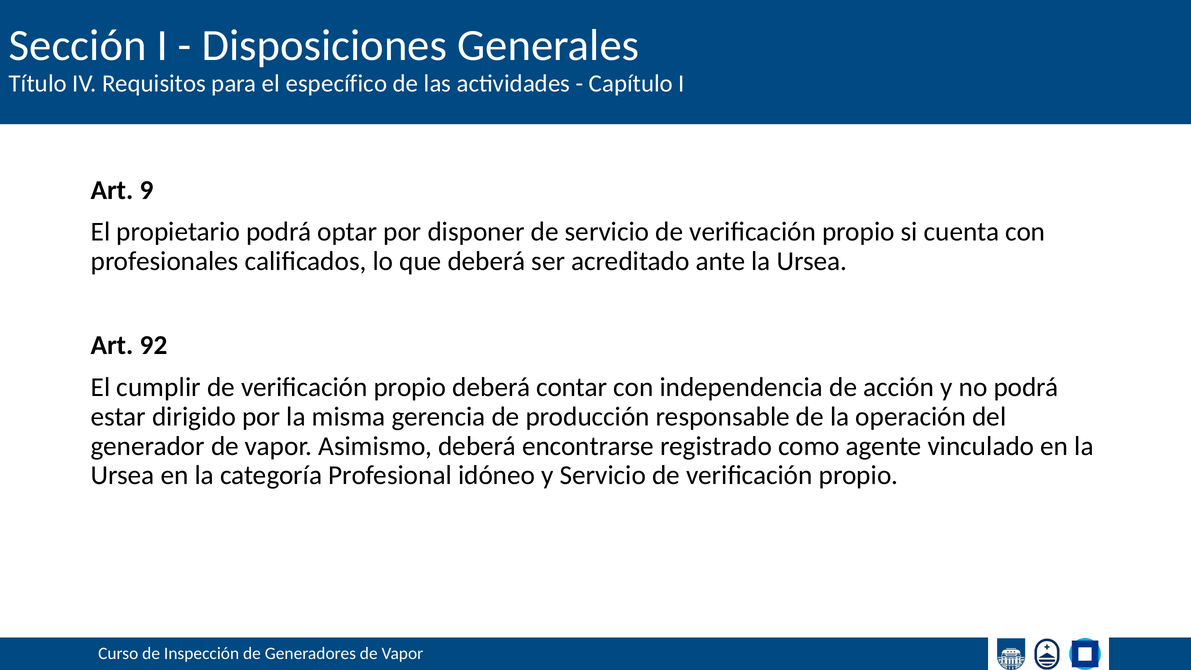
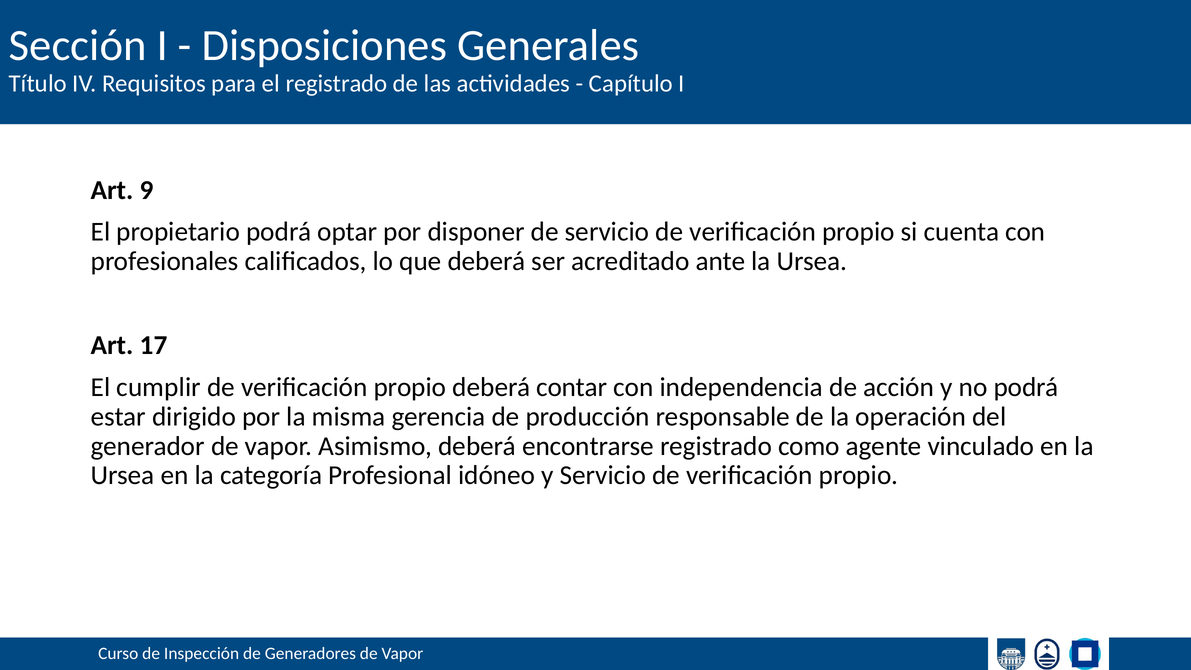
el específico: específico -> registrado
92: 92 -> 17
